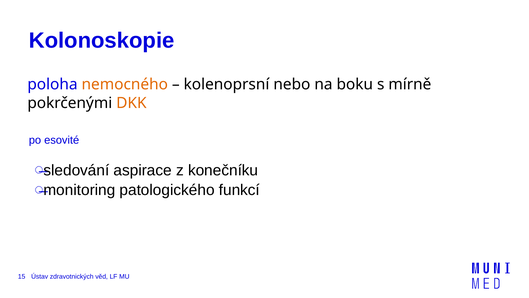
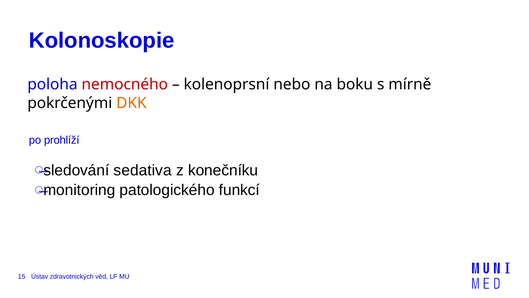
nemocného colour: orange -> red
esovité: esovité -> prohlíží
aspirace: aspirace -> sedativa
